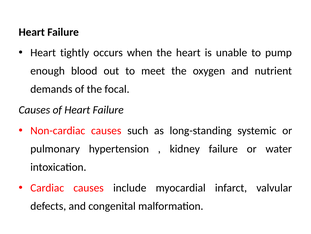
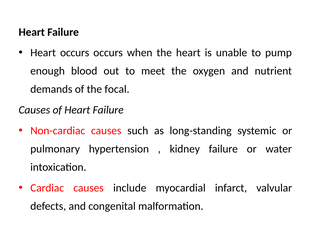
Heart tightly: tightly -> occurs
